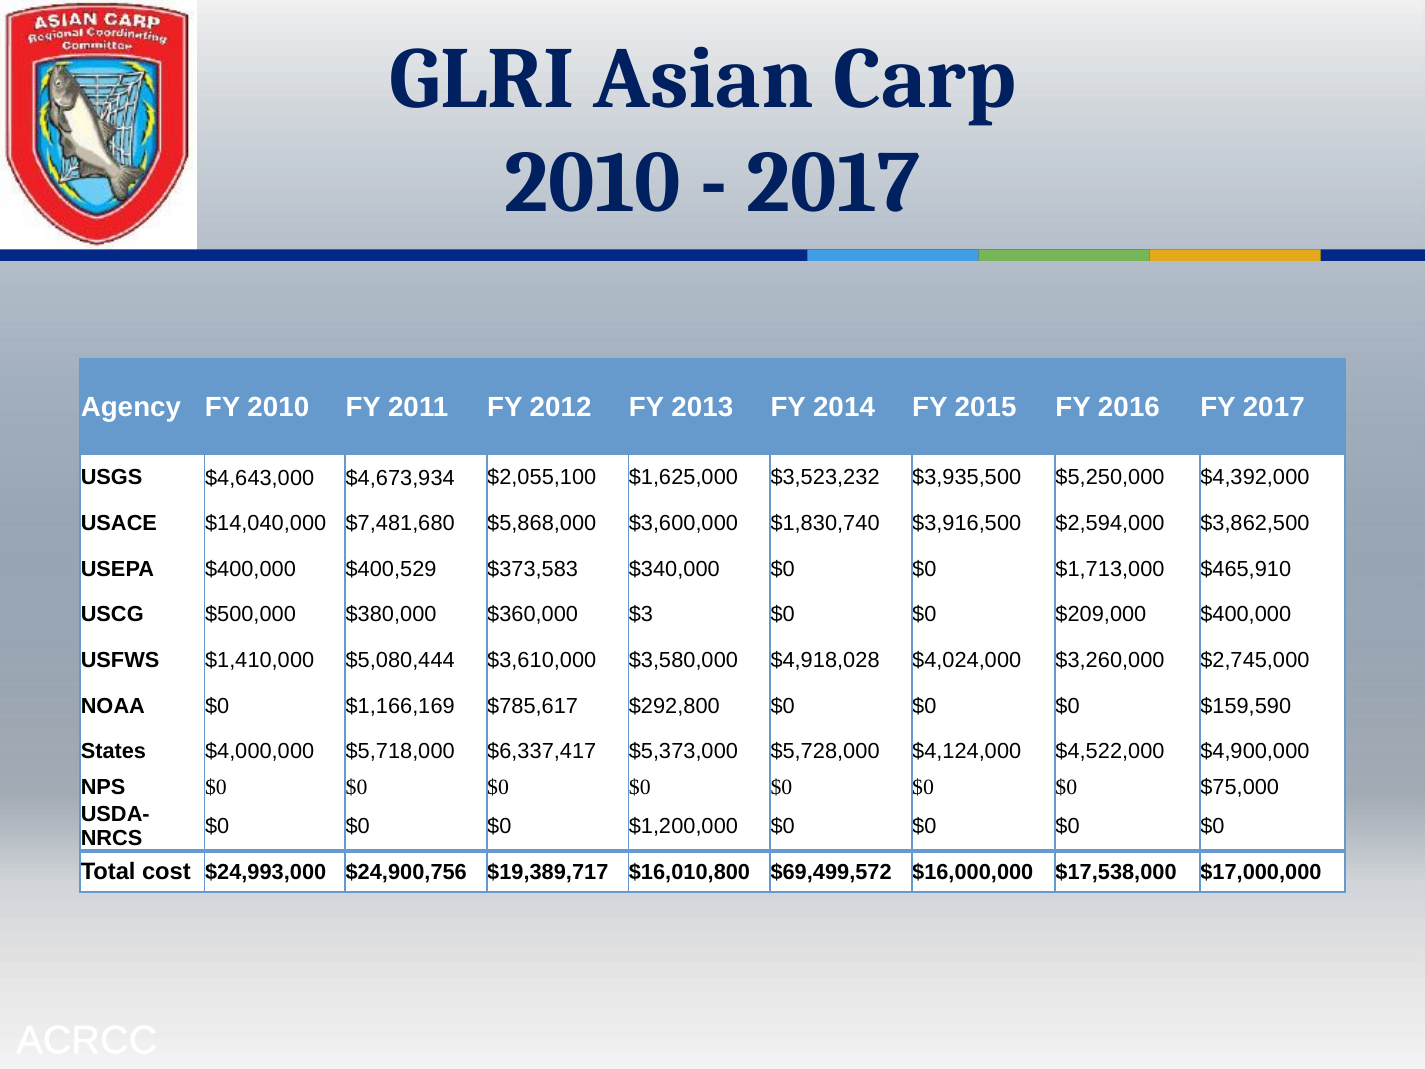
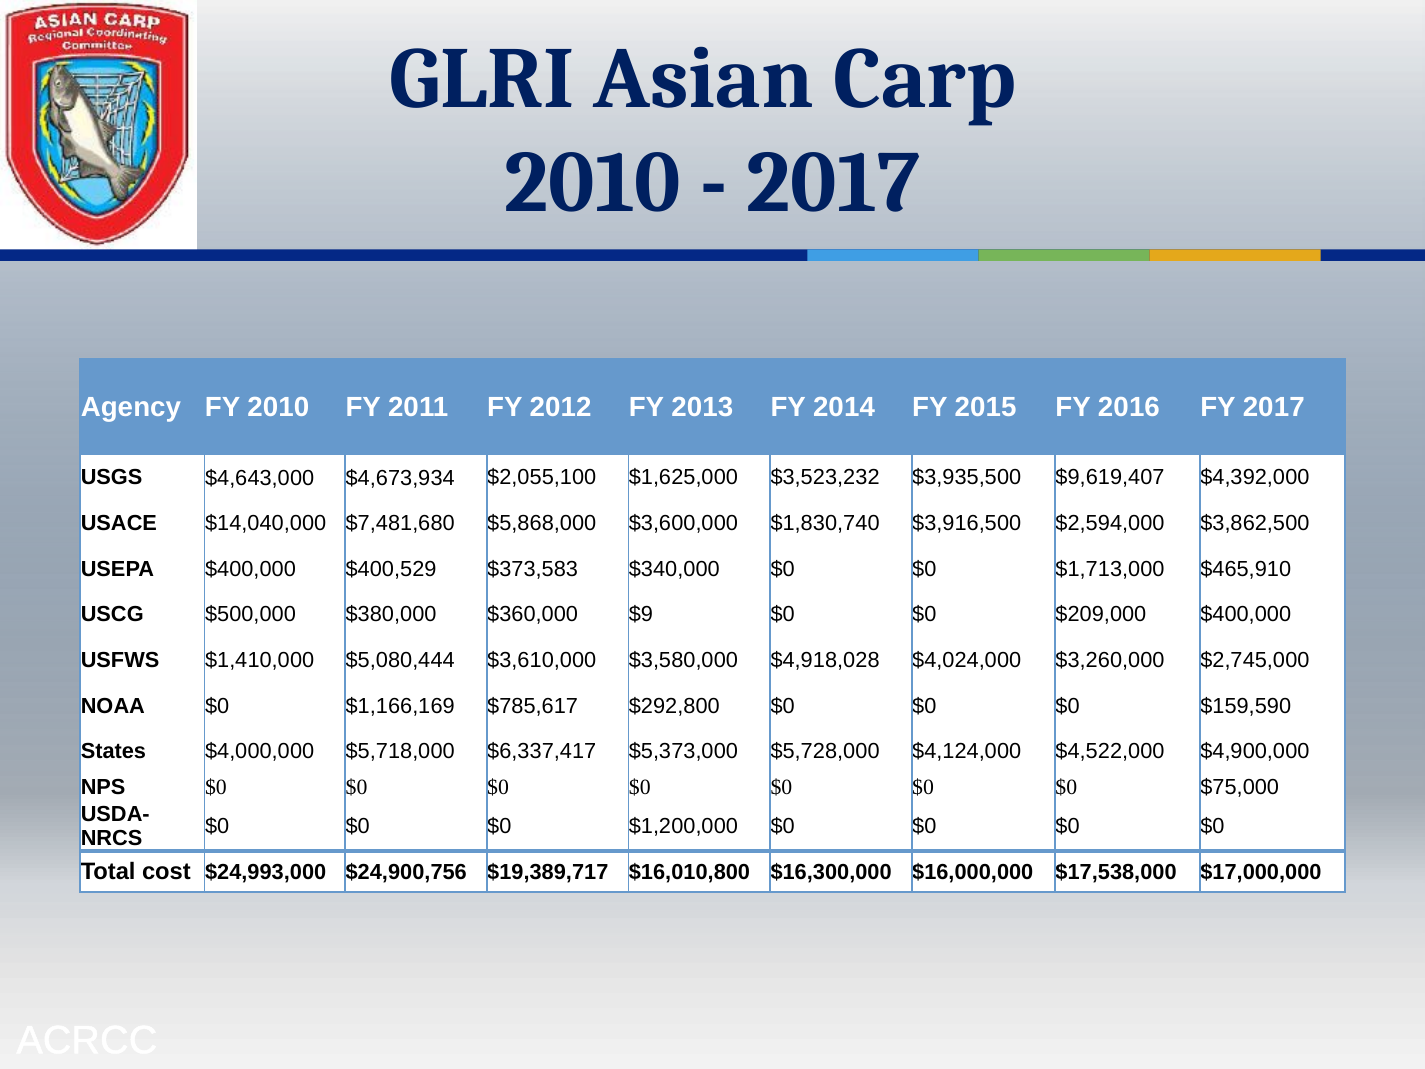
$5,250,000: $5,250,000 -> $9,619,407
$3: $3 -> $9
$69,499,572: $69,499,572 -> $16,300,000
